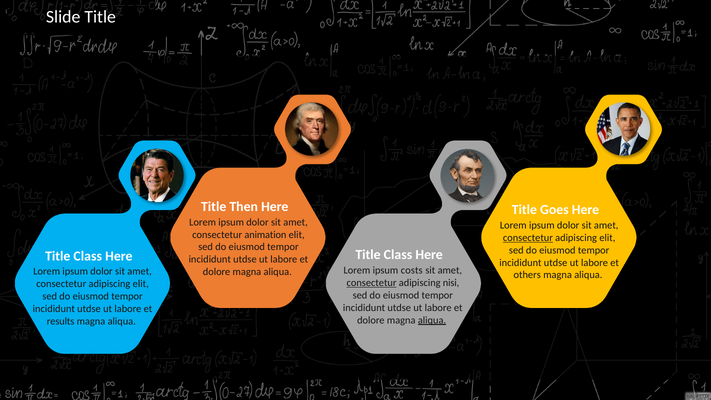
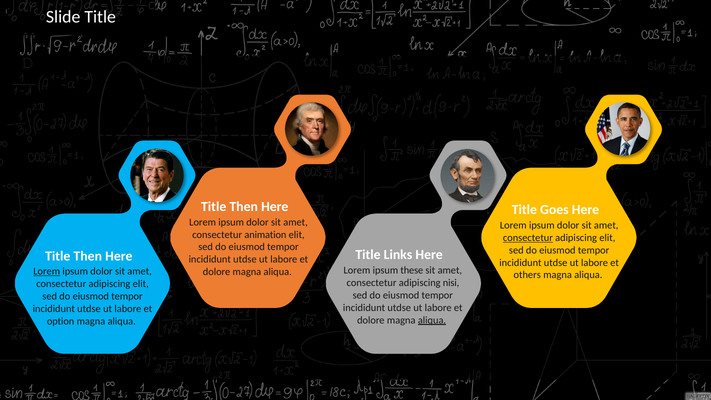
Class at (398, 255): Class -> Links
Class at (88, 256): Class -> Then
costs: costs -> these
Lorem at (47, 271) underline: none -> present
consectetur at (372, 283) underline: present -> none
results: results -> option
